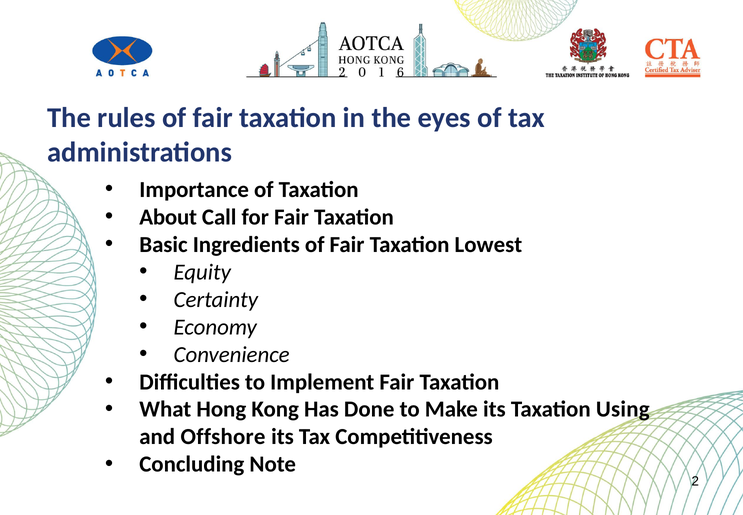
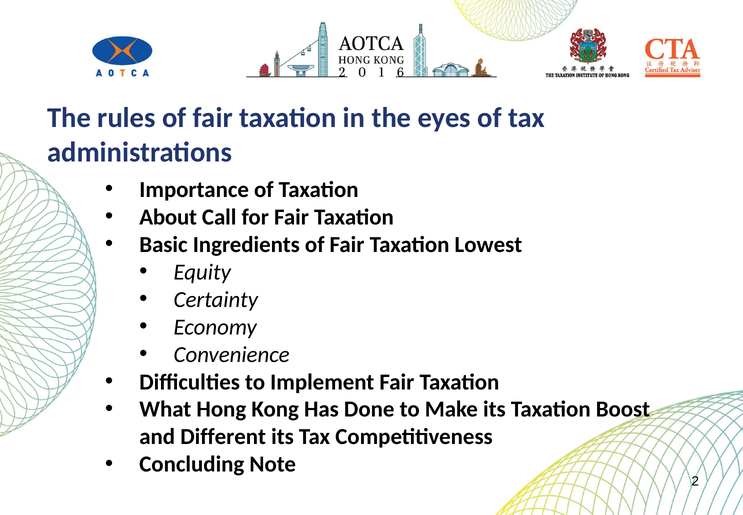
Using: Using -> Boost
Offshore: Offshore -> Different
